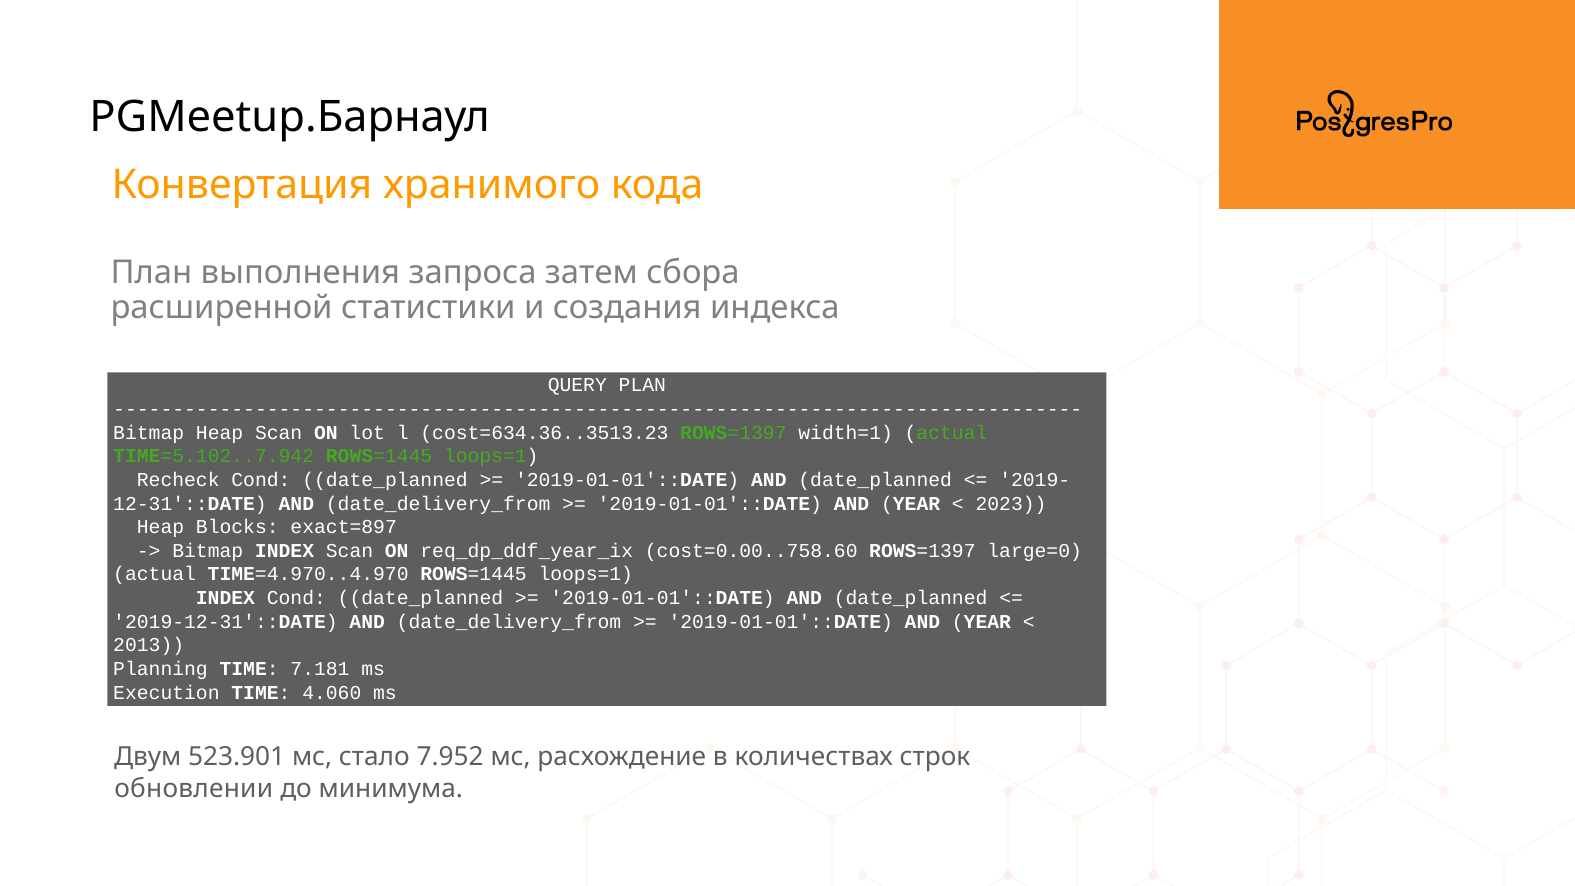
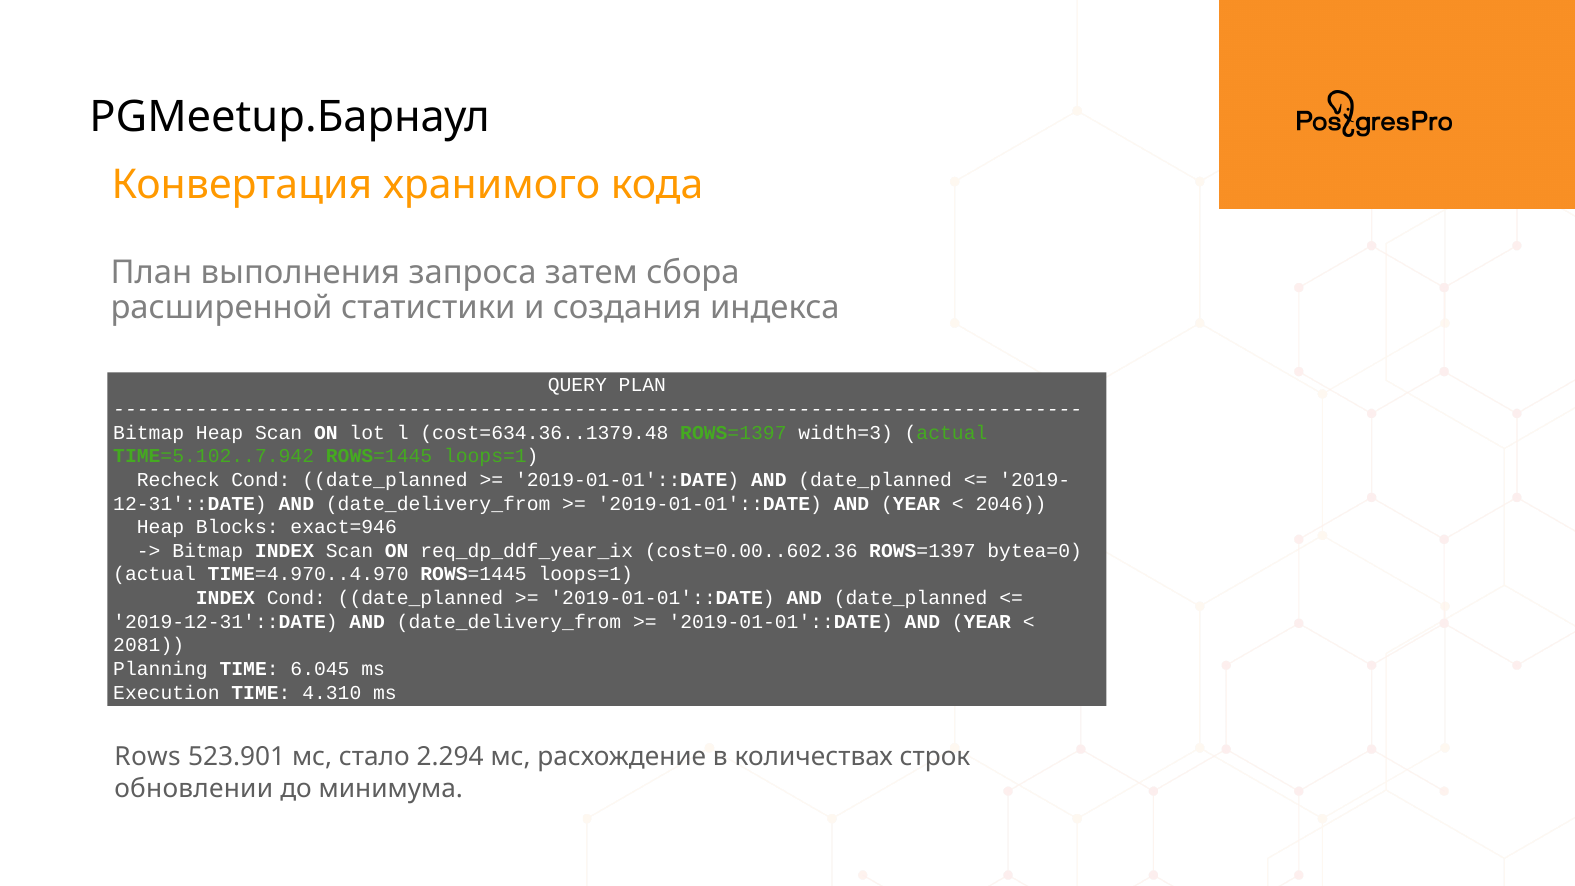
cost=634.36..3513.23: cost=634.36..3513.23 -> cost=634.36..1379.48
width=1: width=1 -> width=3
2023: 2023 -> 2046
exact=897: exact=897 -> exact=946
cost=0.00..758.60: cost=0.00..758.60 -> cost=0.00..602.36
large=0: large=0 -> bytea=0
2013: 2013 -> 2081
7.181: 7.181 -> 6.045
4.060: 4.060 -> 4.310
Двум: Двум -> Rows
7.952: 7.952 -> 2.294
